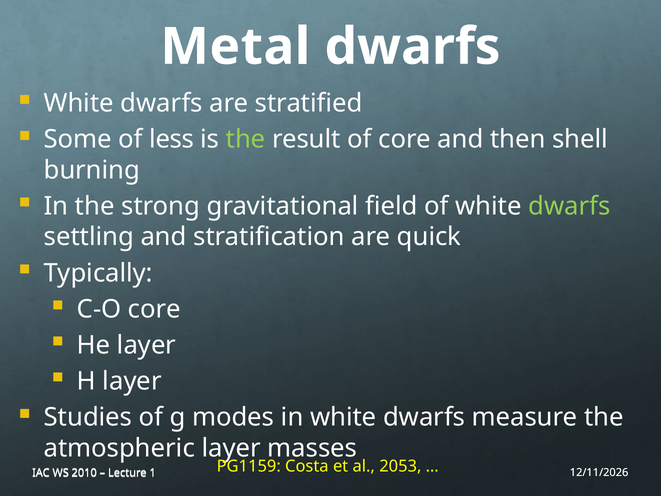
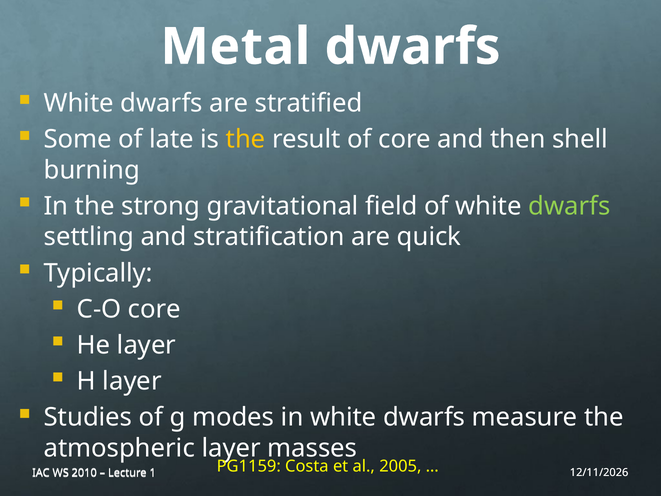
less: less -> late
the at (246, 139) colour: light green -> yellow
2053: 2053 -> 2005
